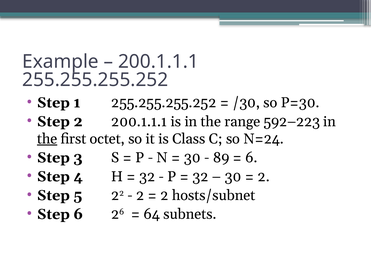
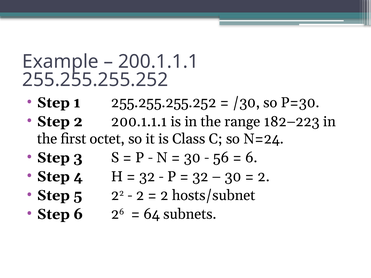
592–223: 592–223 -> 182–223
the at (47, 139) underline: present -> none
89: 89 -> 56
